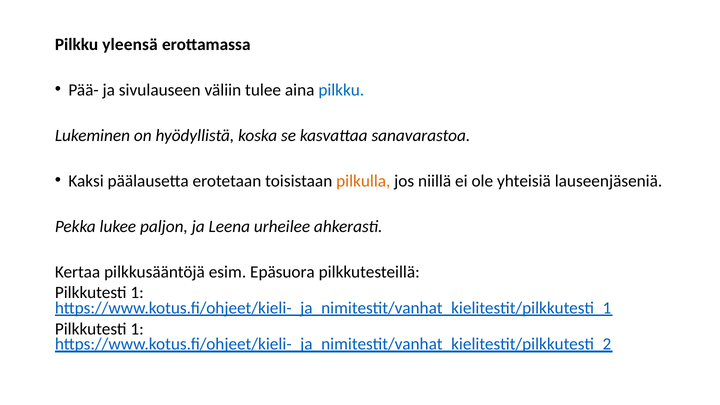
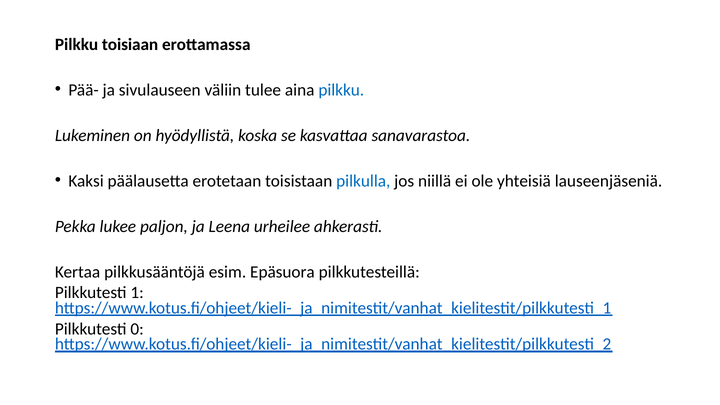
yleensä: yleensä -> toisiaan
pilkulla colour: orange -> blue
1 at (137, 329): 1 -> 0
